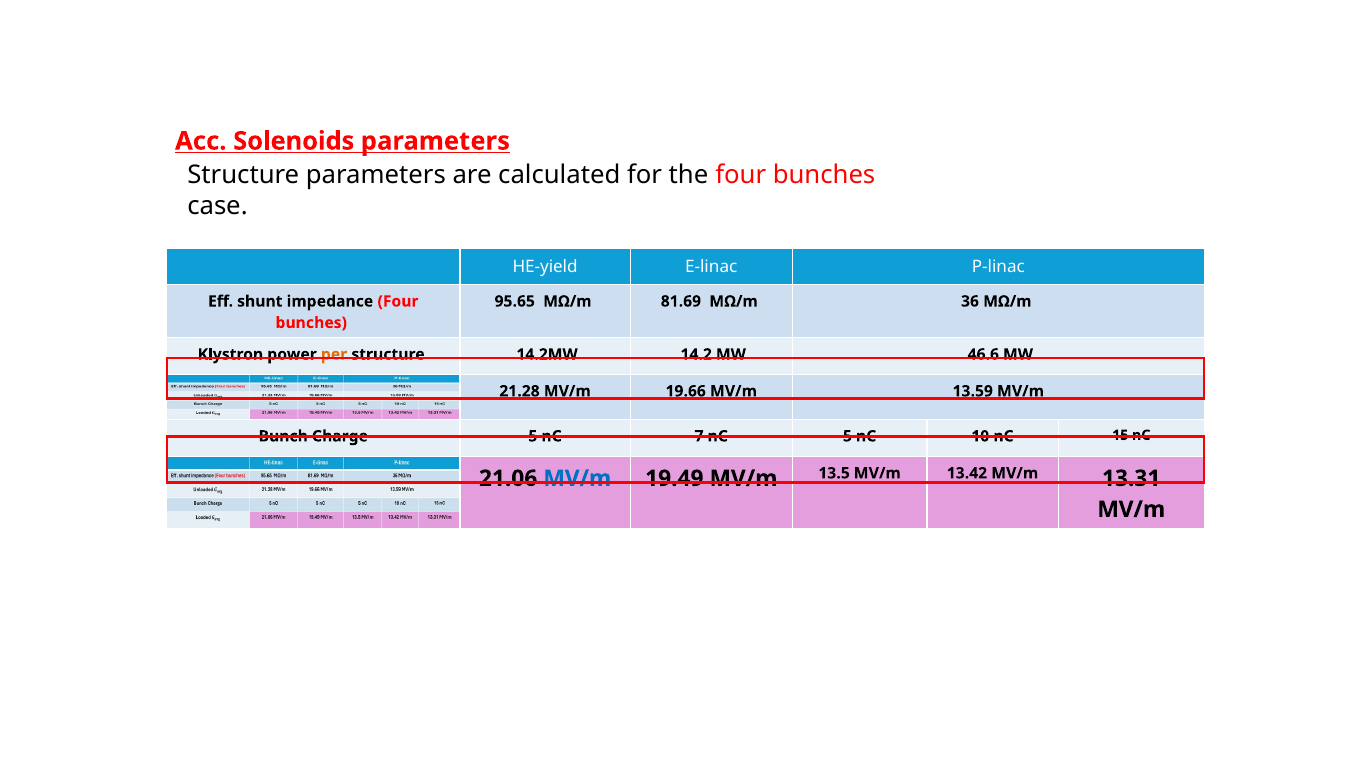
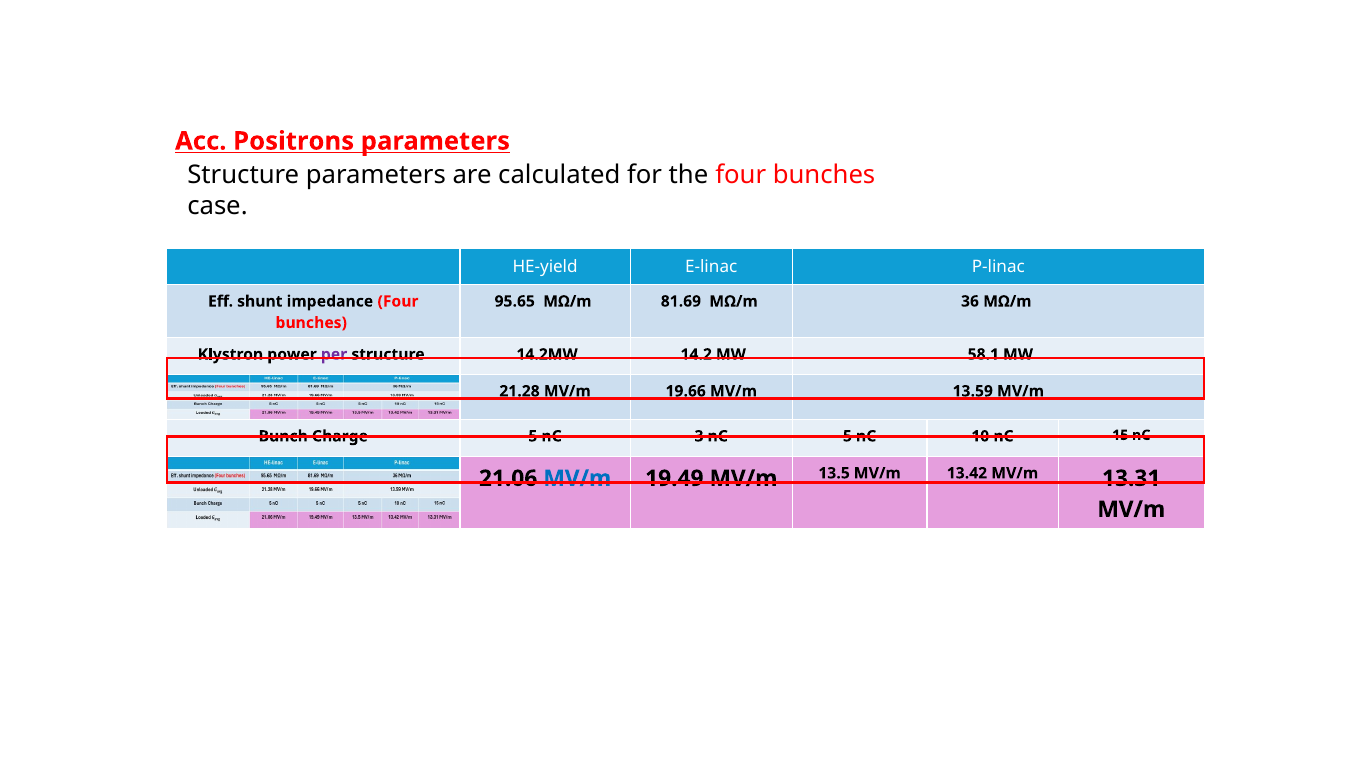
Solenoids: Solenoids -> Positrons
per colour: orange -> purple
46.6: 46.6 -> 58.1
7: 7 -> 3
